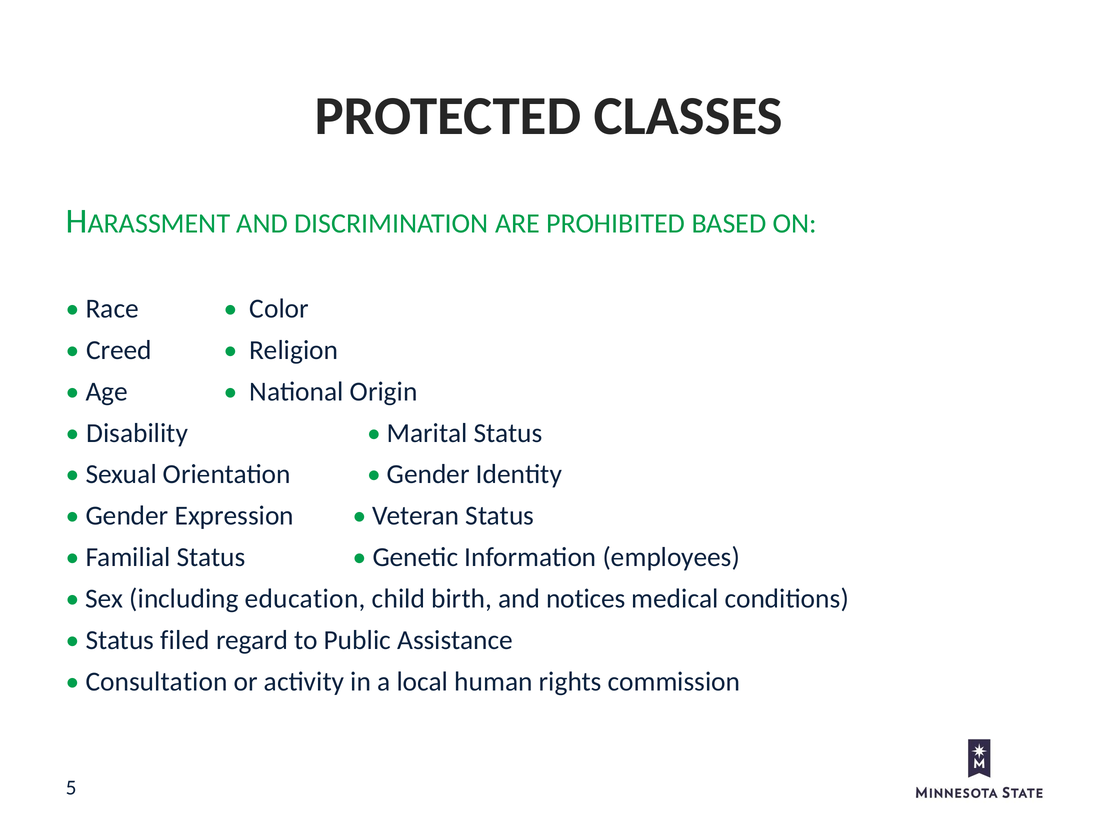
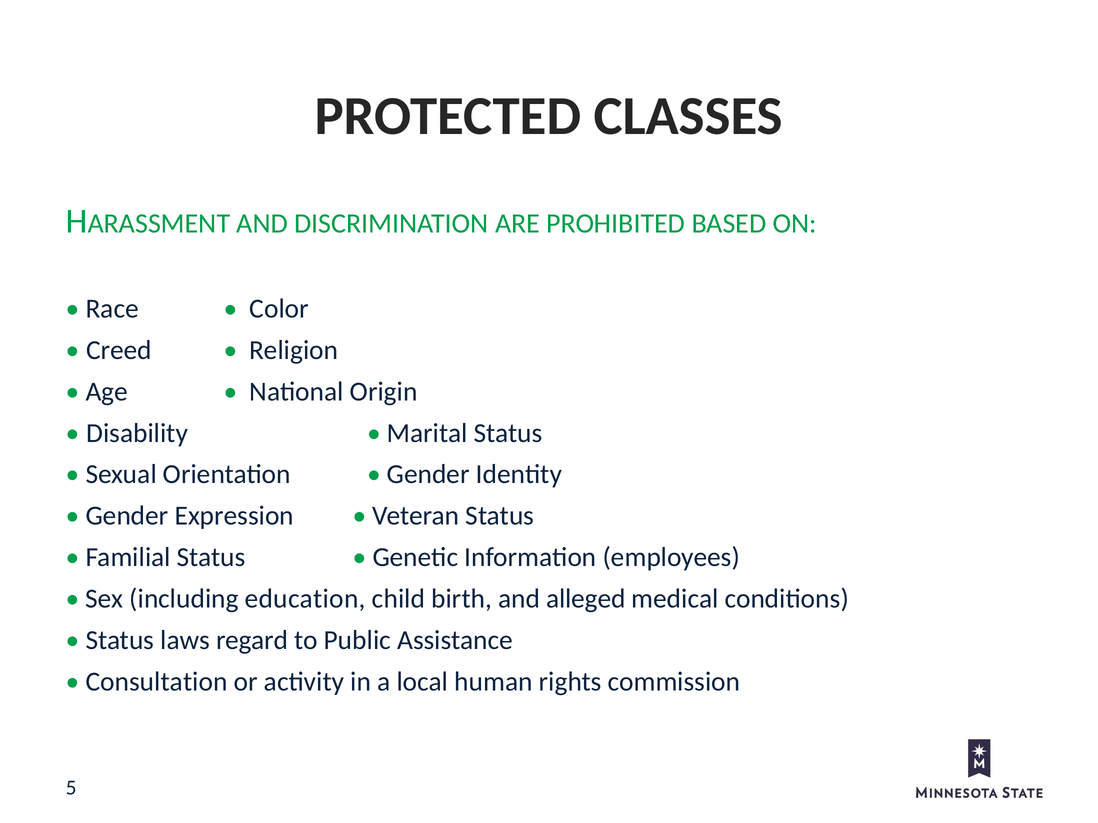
notices: notices -> alleged
filed: filed -> laws
